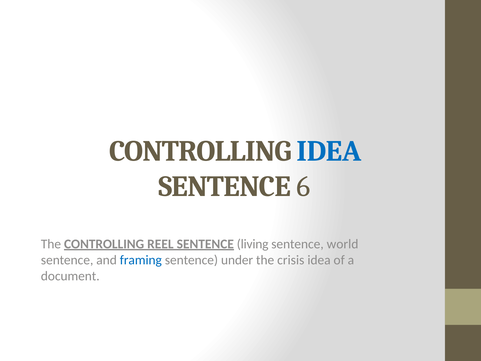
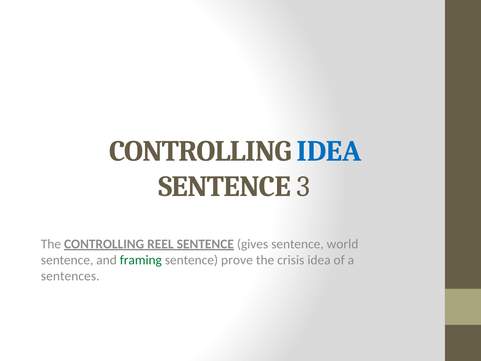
6: 6 -> 3
living: living -> gives
framing colour: blue -> green
under: under -> prove
document: document -> sentences
